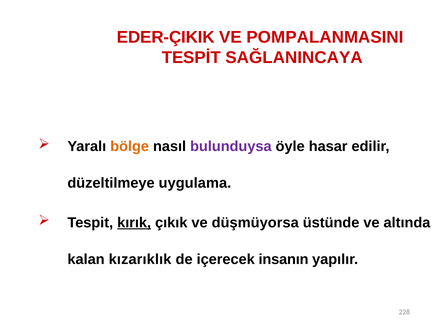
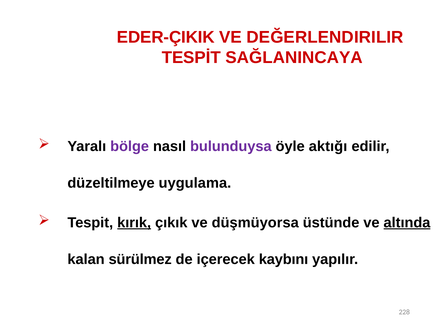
POMPALANMASINI: POMPALANMASINI -> DEĞERLENDIRILIR
bölge colour: orange -> purple
hasar: hasar -> aktığı
altında underline: none -> present
kızarıklık: kızarıklık -> sürülmez
insanın: insanın -> kaybını
